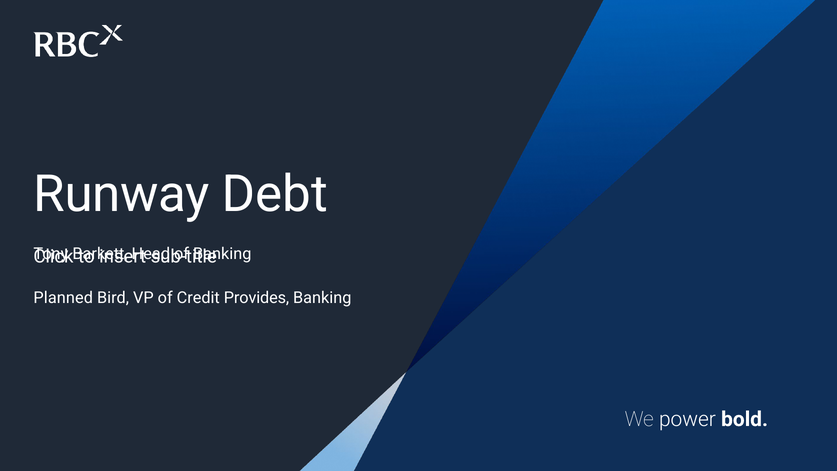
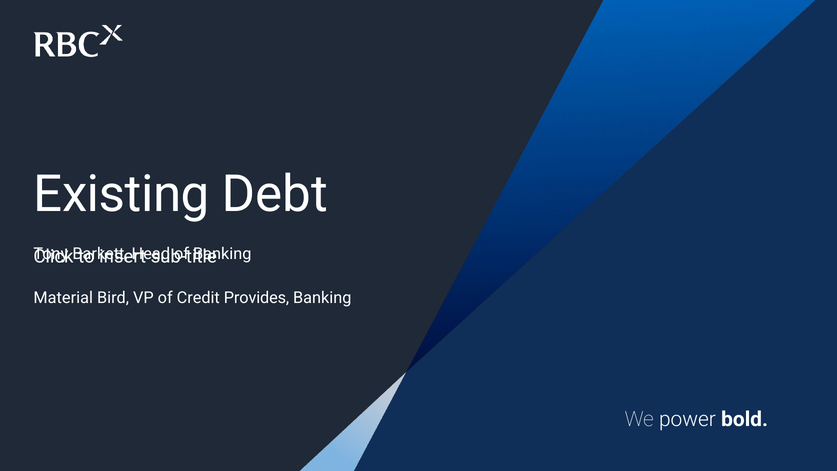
Runway: Runway -> Existing
Planned: Planned -> Material
